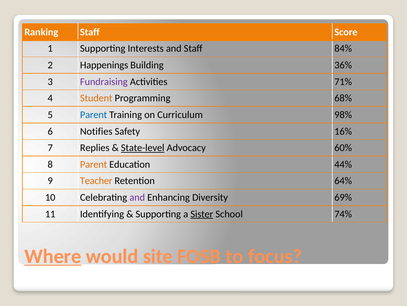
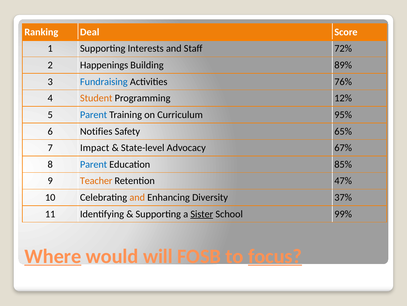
Ranking Staff: Staff -> Deal
84%: 84% -> 72%
36%: 36% -> 89%
Fundraising colour: purple -> blue
71%: 71% -> 76%
68%: 68% -> 12%
98%: 98% -> 95%
16%: 16% -> 65%
Replies: Replies -> Impact
State-level underline: present -> none
60%: 60% -> 67%
Parent at (94, 164) colour: orange -> blue
44%: 44% -> 85%
64%: 64% -> 47%
and at (137, 197) colour: purple -> orange
69%: 69% -> 37%
74%: 74% -> 99%
site: site -> will
focus underline: none -> present
